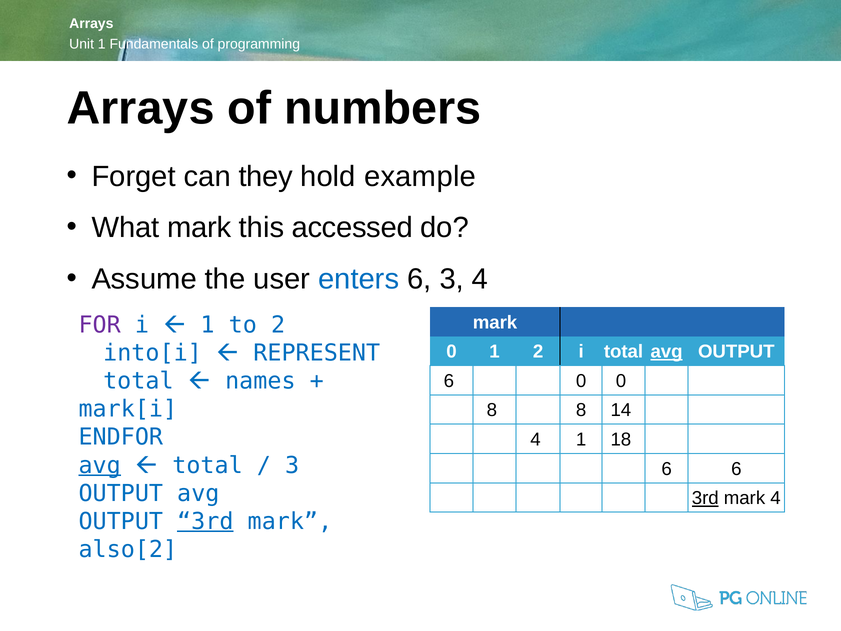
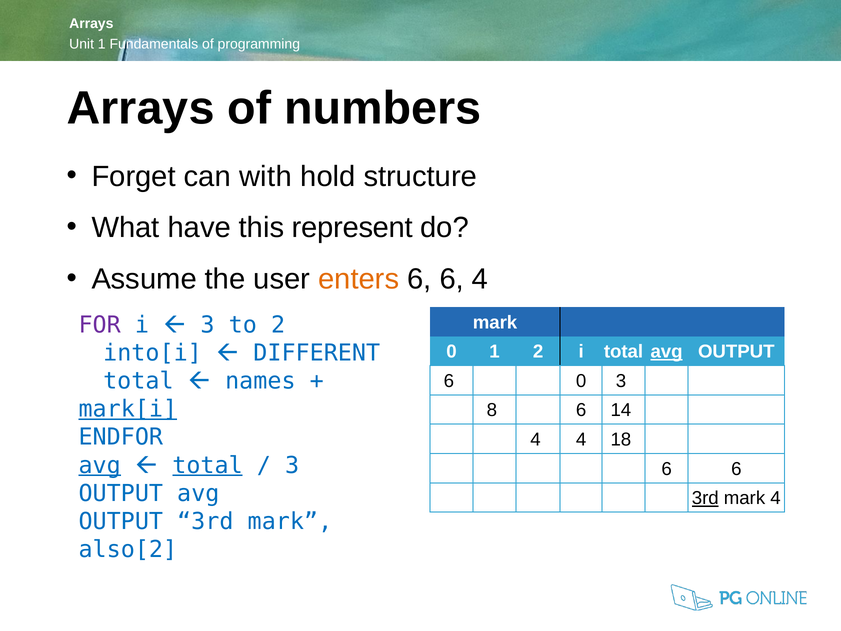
they: they -> with
example: example -> structure
What mark: mark -> have
accessed: accessed -> represent
enters colour: blue -> orange
3 at (452, 279): 3 -> 6
1 at (208, 325): 1 -> 3
REPRESENT: REPRESENT -> DIFFERENT
0 0: 0 -> 3
mark[i underline: none -> present
8 8: 8 -> 6
4 1: 1 -> 4
total at (208, 465) underline: none -> present
3rd at (205, 521) underline: present -> none
